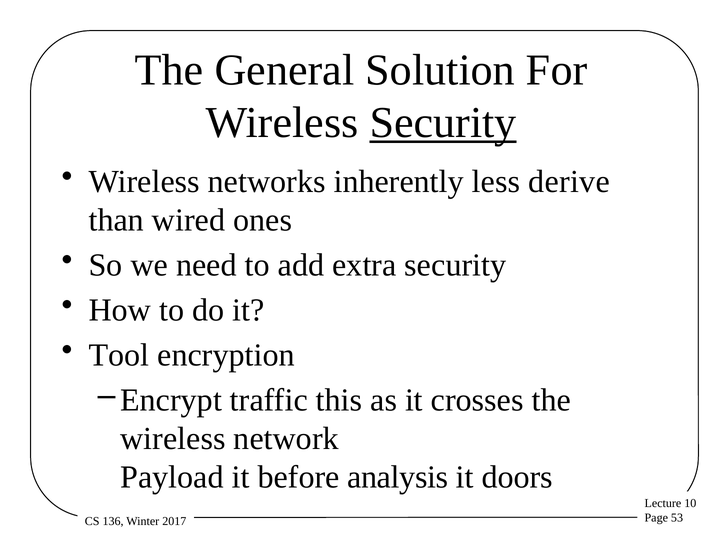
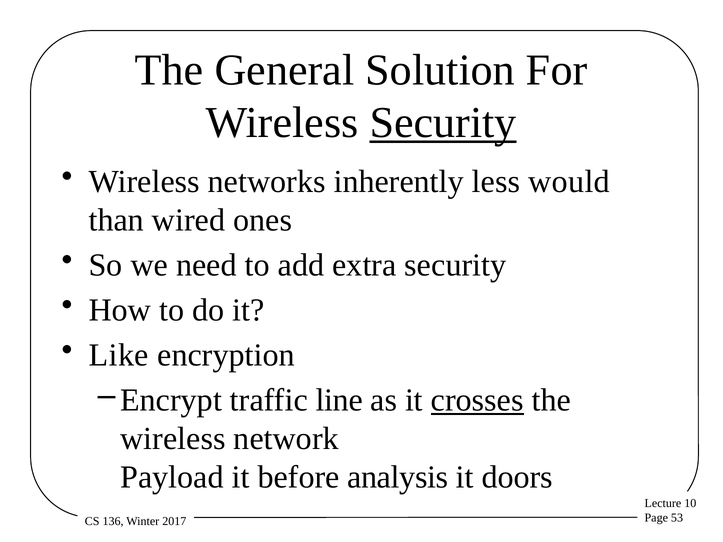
derive: derive -> would
Tool: Tool -> Like
this: this -> line
crosses underline: none -> present
